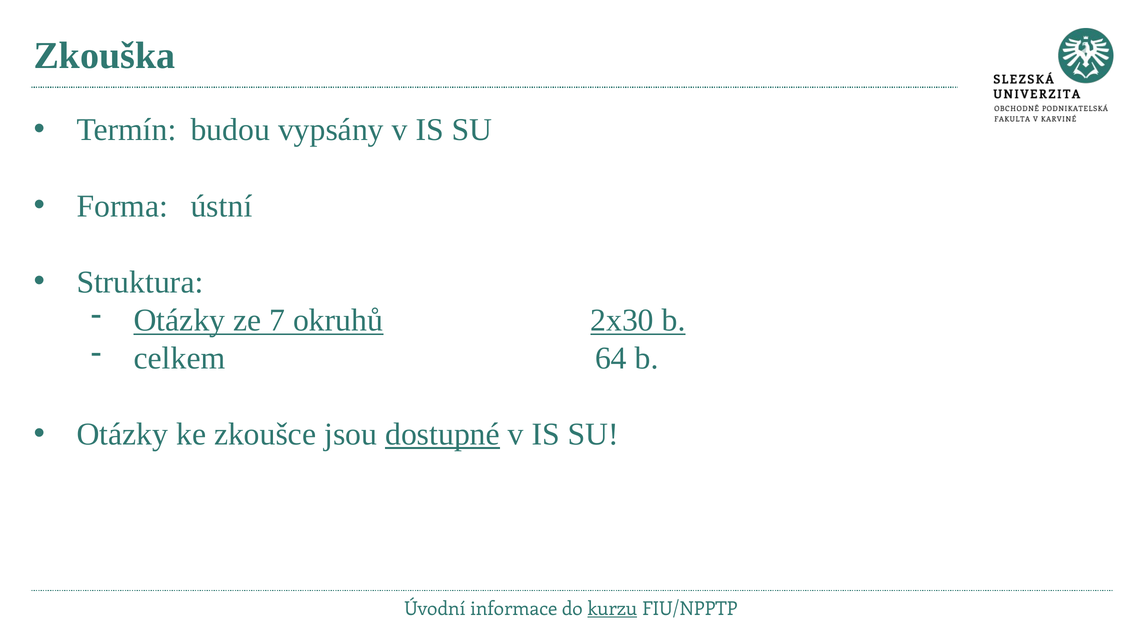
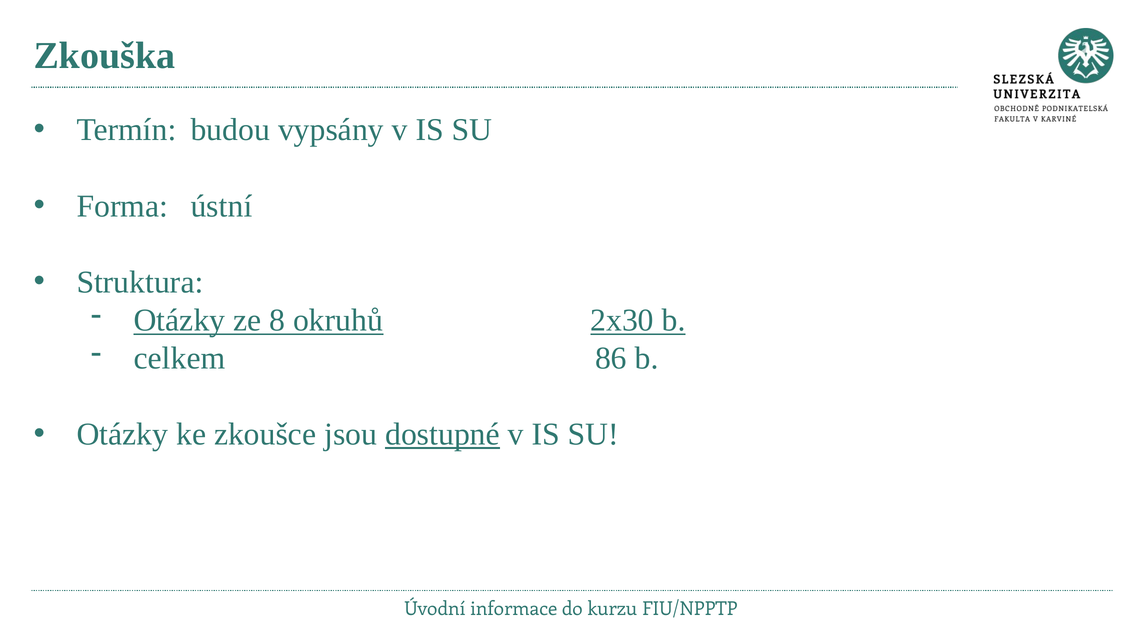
7: 7 -> 8
64: 64 -> 86
kurzu underline: present -> none
